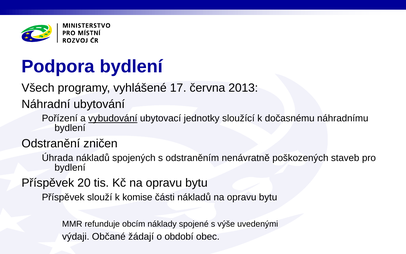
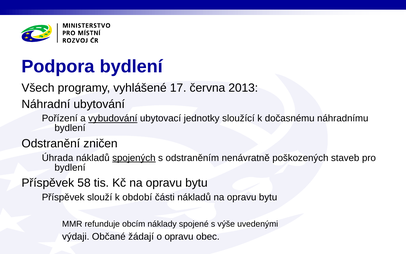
spojených underline: none -> present
20: 20 -> 58
komise: komise -> období
o období: období -> opravu
